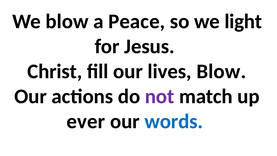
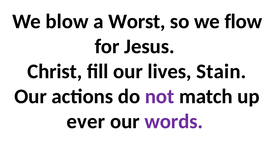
Peace: Peace -> Worst
light: light -> flow
lives Blow: Blow -> Stain
words colour: blue -> purple
